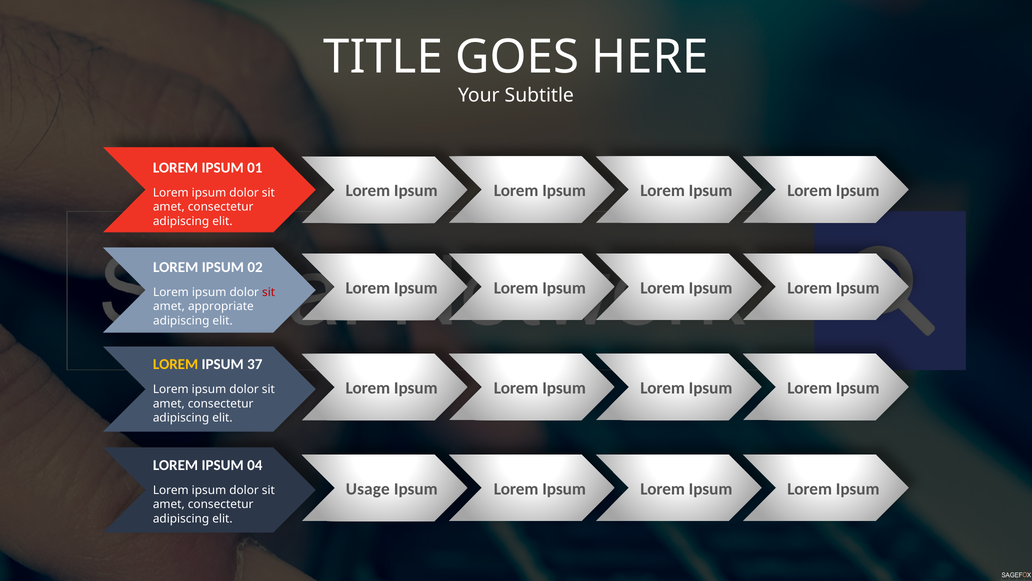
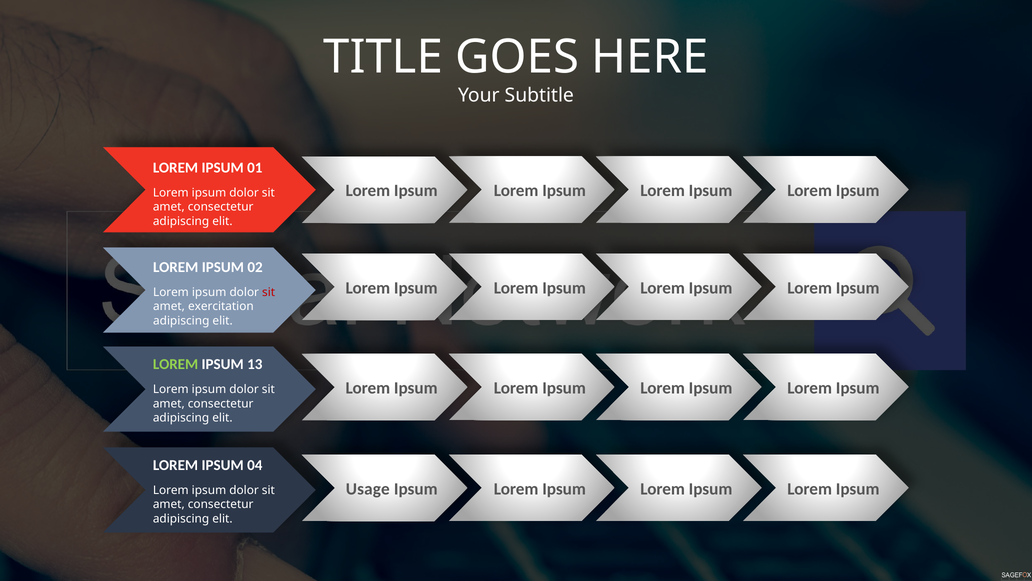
appropriate: appropriate -> exercitation
LOREM at (176, 364) colour: yellow -> light green
37: 37 -> 13
